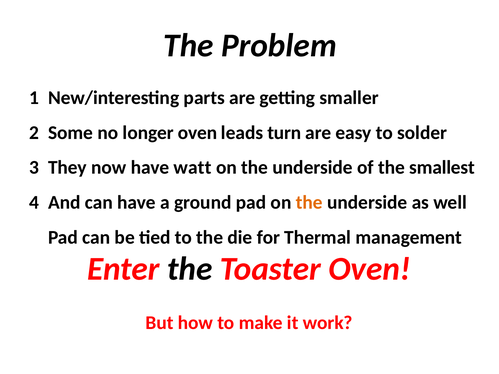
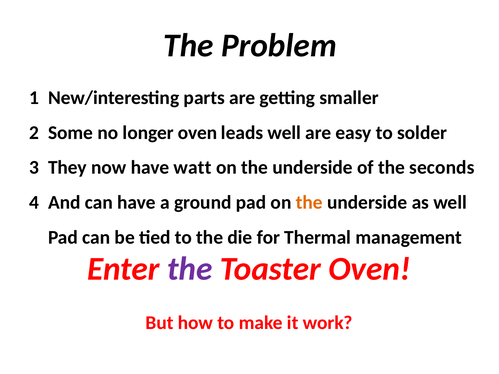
leads turn: turn -> well
smallest: smallest -> seconds
the at (190, 269) colour: black -> purple
